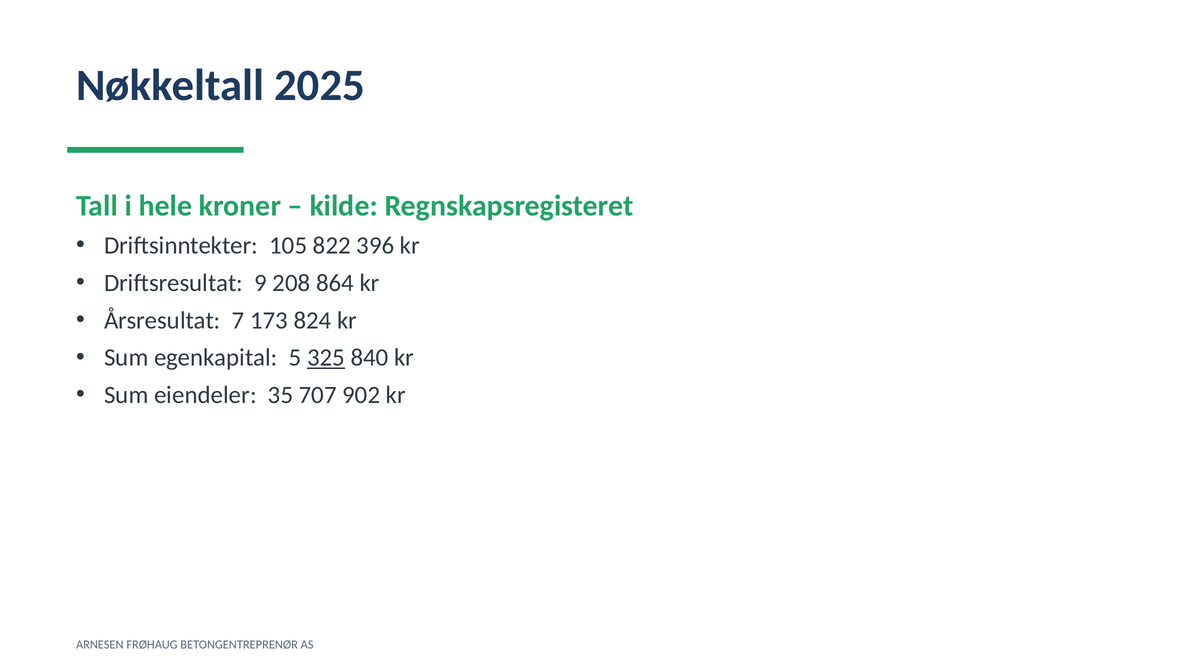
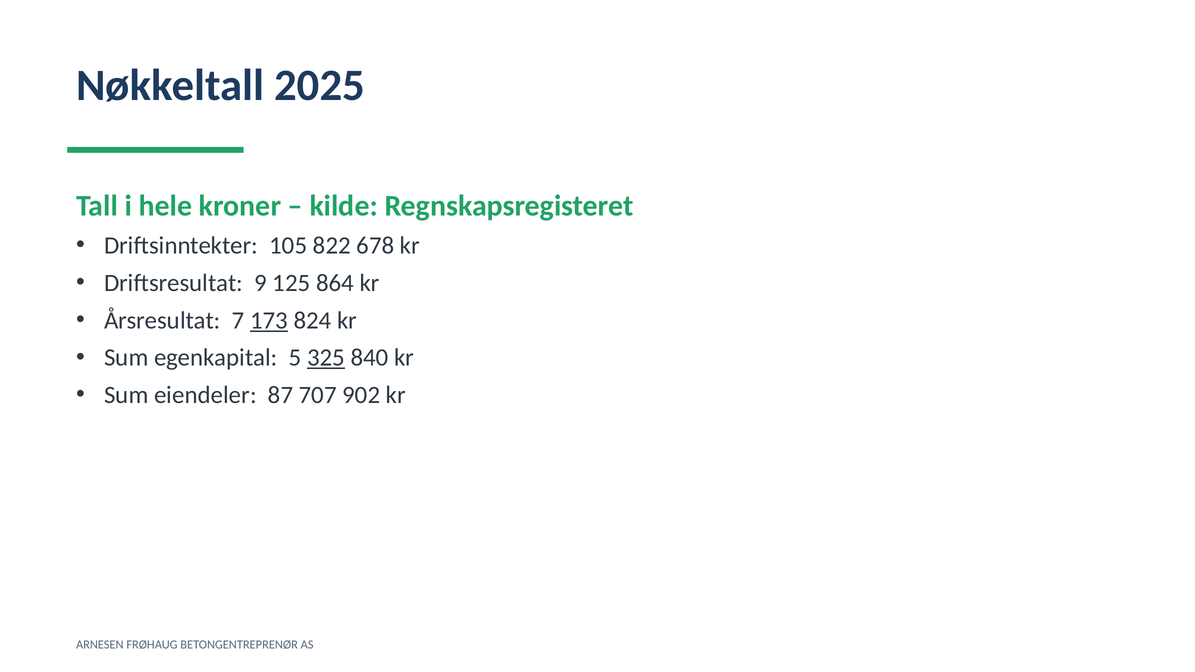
396: 396 -> 678
208: 208 -> 125
173 underline: none -> present
35: 35 -> 87
